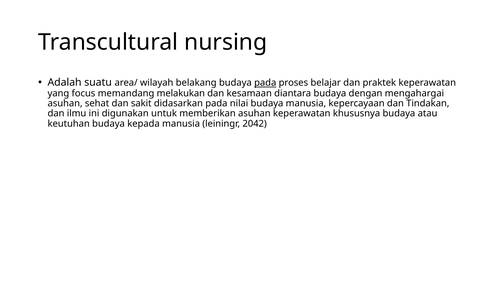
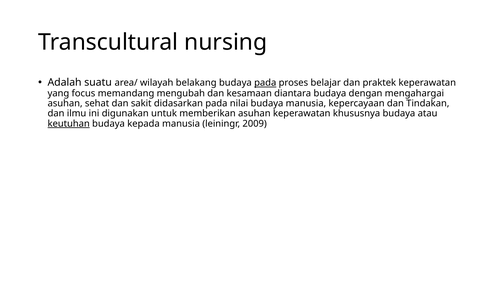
melakukan: melakukan -> mengubah
keutuhan underline: none -> present
2042: 2042 -> 2009
